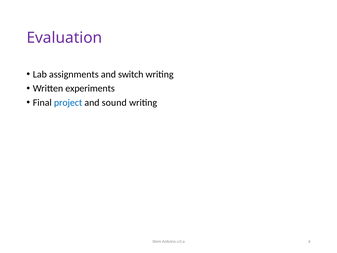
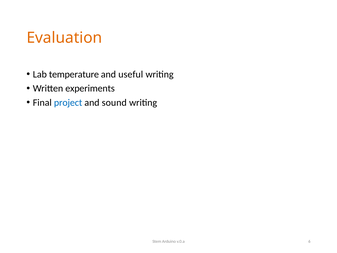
Evaluation colour: purple -> orange
assignments: assignments -> temperature
switch: switch -> useful
